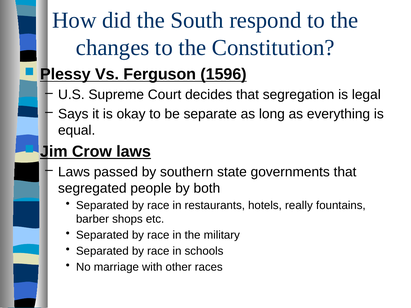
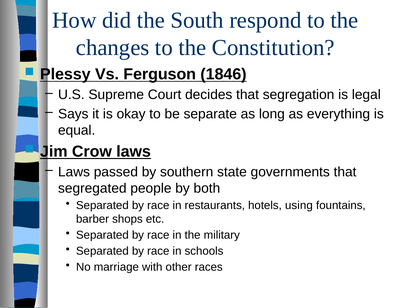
1596: 1596 -> 1846
really: really -> using
